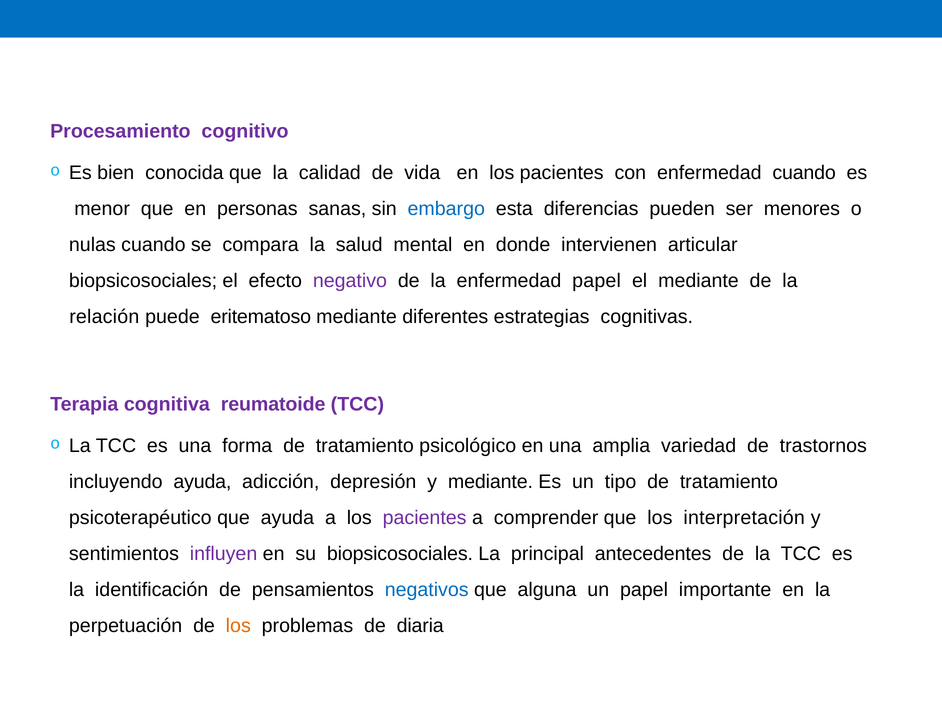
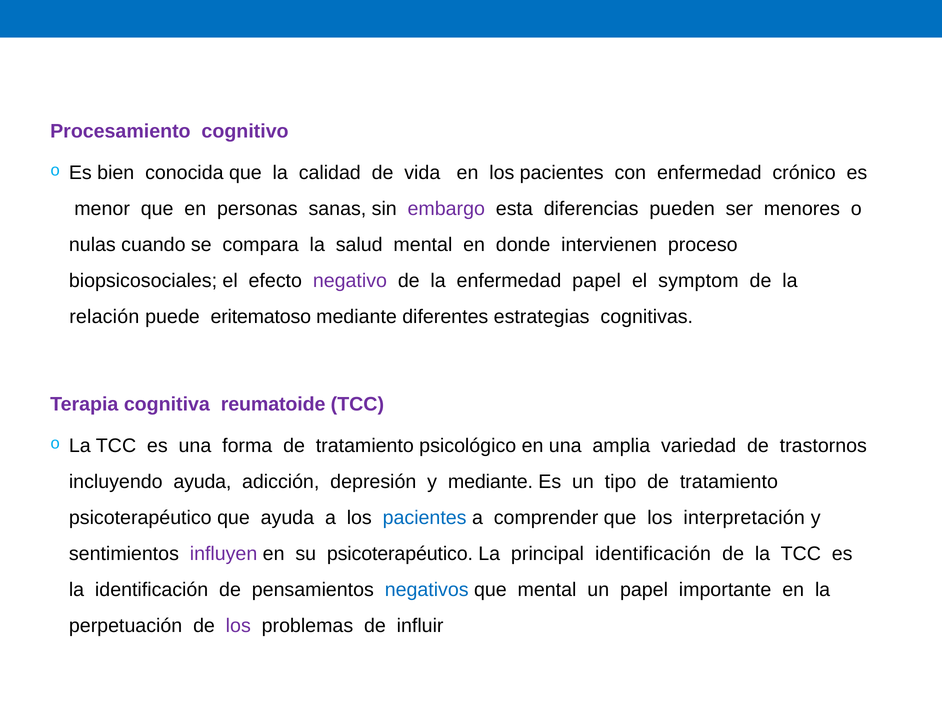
enfermedad cuando: cuando -> crónico
embargo colour: blue -> purple
articular: articular -> proceso
el mediante: mediante -> symptom
pacientes at (425, 518) colour: purple -> blue
su biopsicosociales: biopsicosociales -> psicoterapéutico
principal antecedentes: antecedentes -> identificación
que alguna: alguna -> mental
los at (238, 626) colour: orange -> purple
diaria: diaria -> influir
